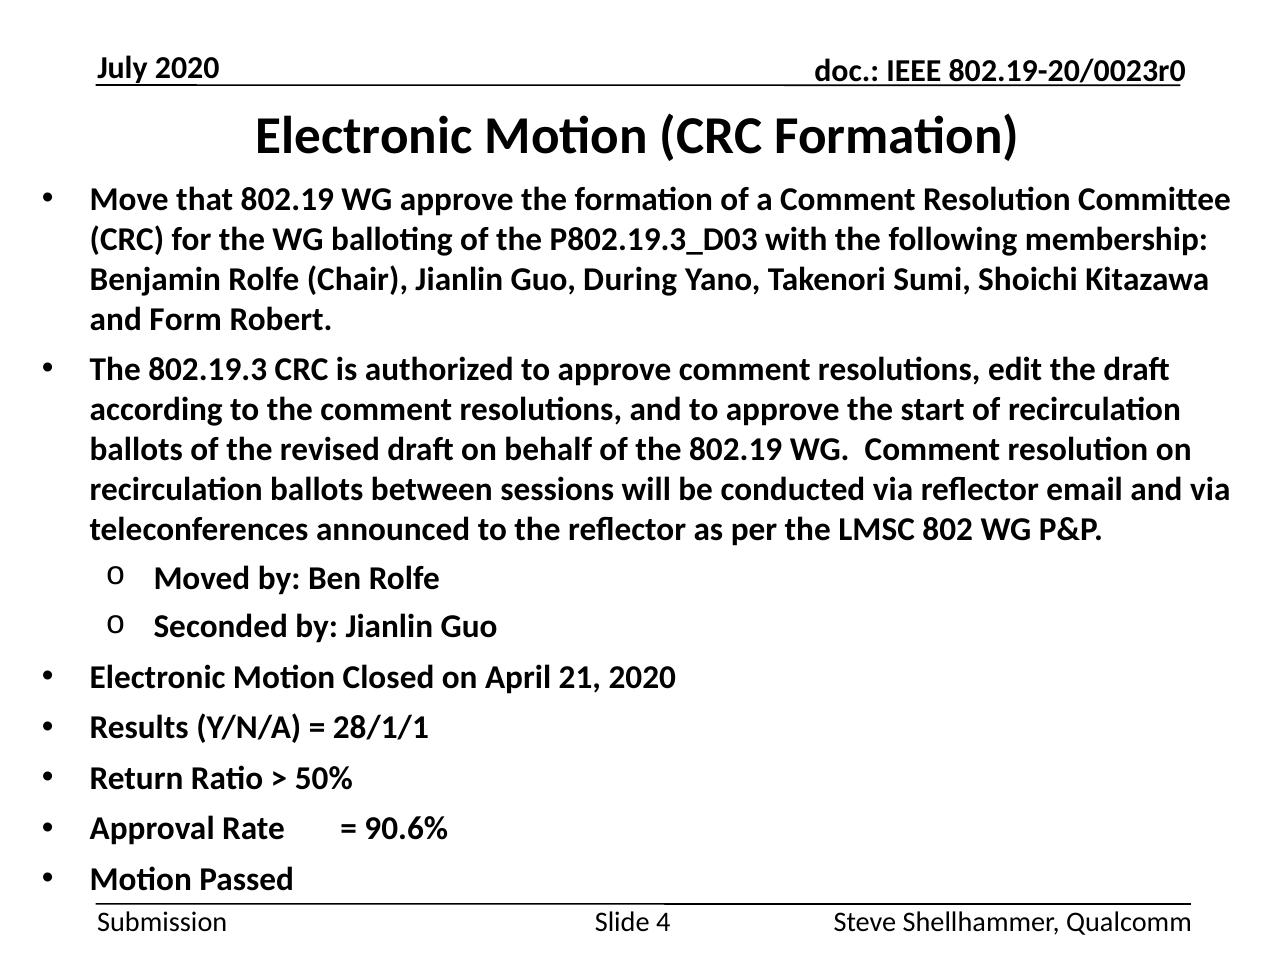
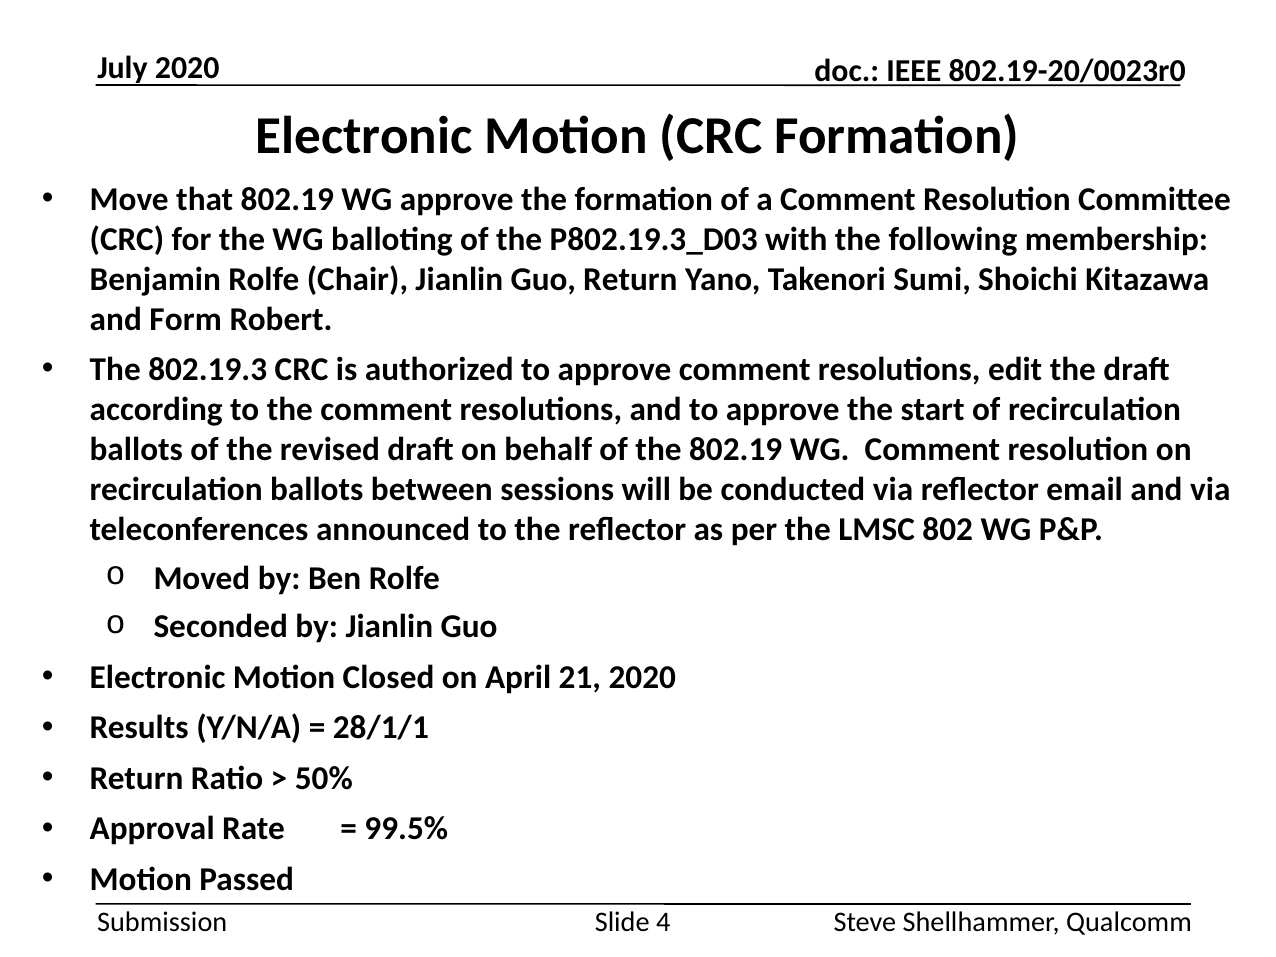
Guo During: During -> Return
90.6%: 90.6% -> 99.5%
